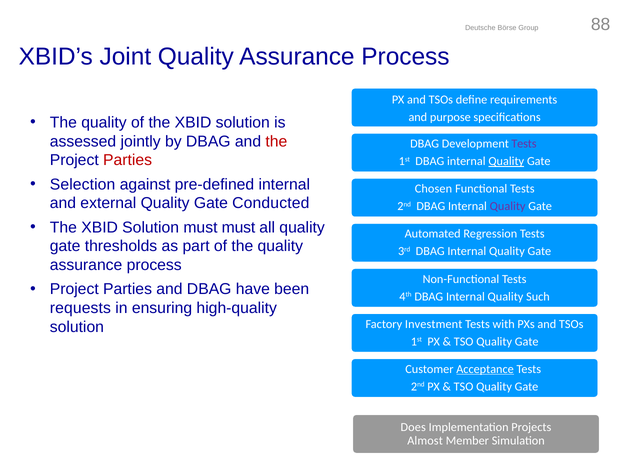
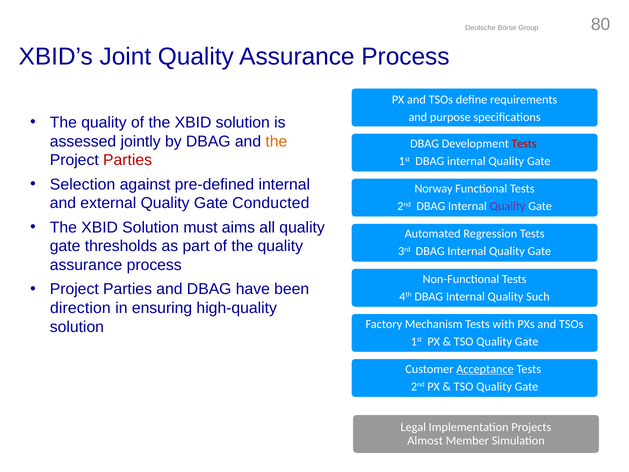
88: 88 -> 80
the at (276, 141) colour: red -> orange
Tests at (524, 144) colour: purple -> red
Quality at (506, 161) underline: present -> none
Chosen: Chosen -> Norway
must must: must -> aims
requests: requests -> direction
Investment: Investment -> Mechanism
Does: Does -> Legal
